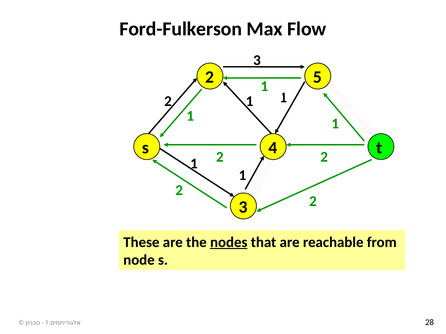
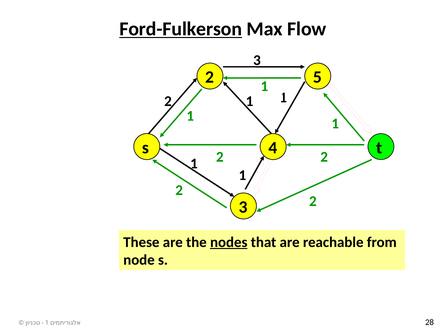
Ford-Fulkerson underline: none -> present
